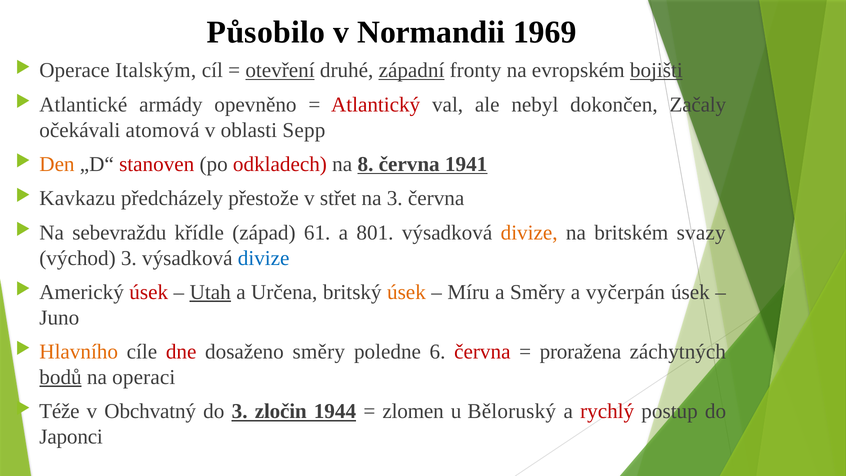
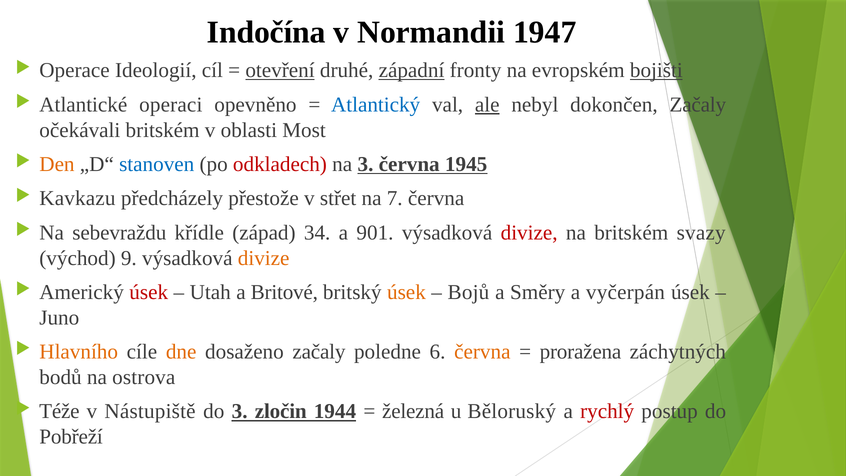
Působilo: Působilo -> Indočína
1969: 1969 -> 1947
Italským: Italským -> Ideologií
armády: armády -> operaci
Atlantický colour: red -> blue
ale underline: none -> present
očekávali atomová: atomová -> britském
Sepp: Sepp -> Most
stanoven colour: red -> blue
na 8: 8 -> 3
1941: 1941 -> 1945
na 3: 3 -> 7
61: 61 -> 34
801: 801 -> 901
divize at (529, 233) colour: orange -> red
východ 3: 3 -> 9
divize at (264, 258) colour: blue -> orange
Utah underline: present -> none
Určena: Určena -> Britové
Míru: Míru -> Bojů
dne colour: red -> orange
dosaženo směry: směry -> začaly
června at (482, 352) colour: red -> orange
bodů underline: present -> none
operaci: operaci -> ostrova
Obchvatný: Obchvatný -> Nástupiště
zlomen: zlomen -> železná
Japonci: Japonci -> Pobřeží
